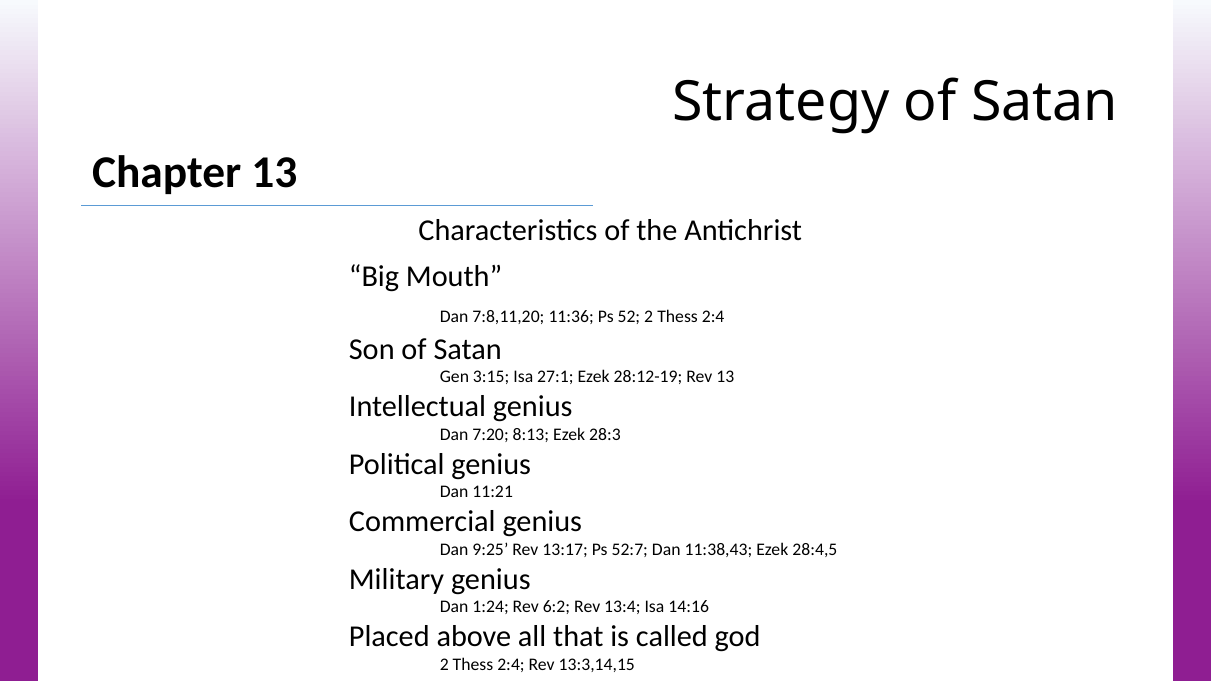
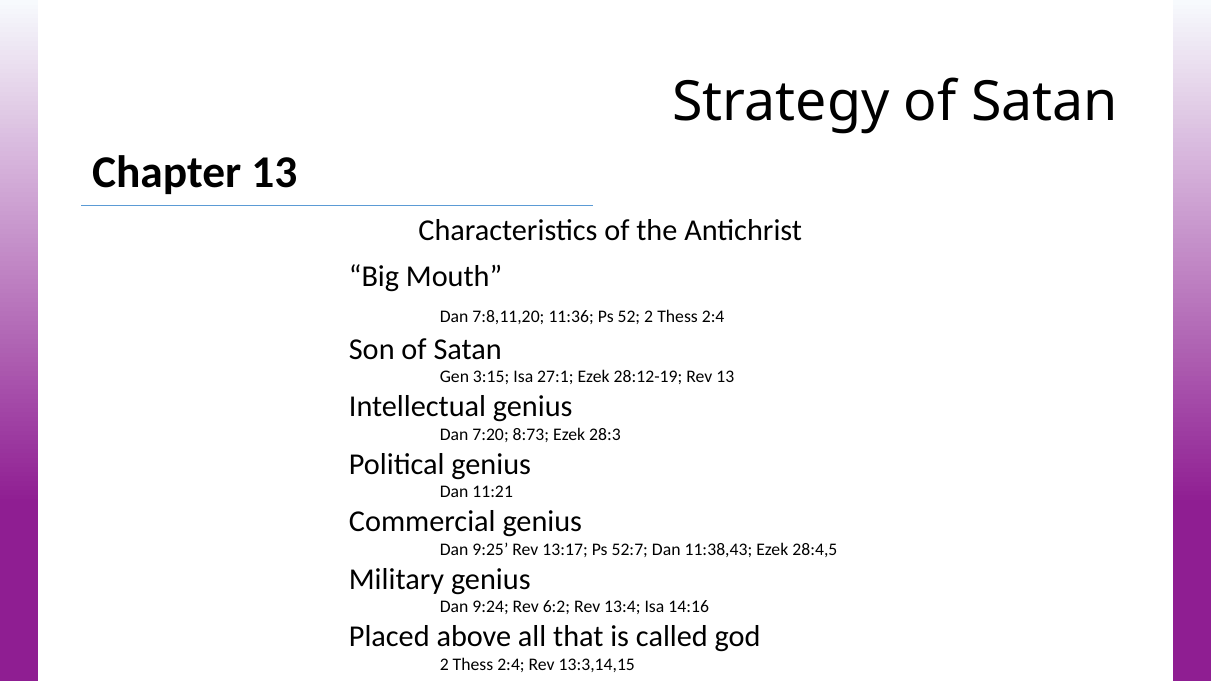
8:13: 8:13 -> 8:73
1:24: 1:24 -> 9:24
